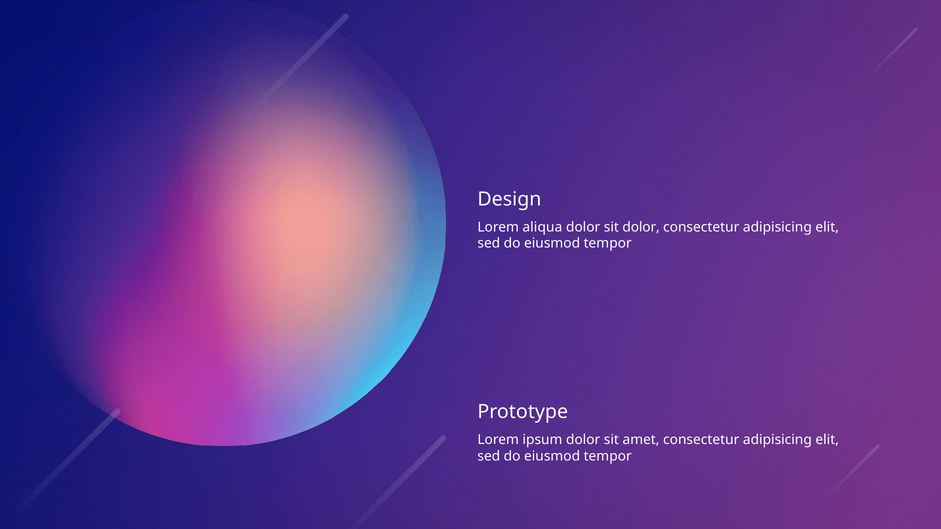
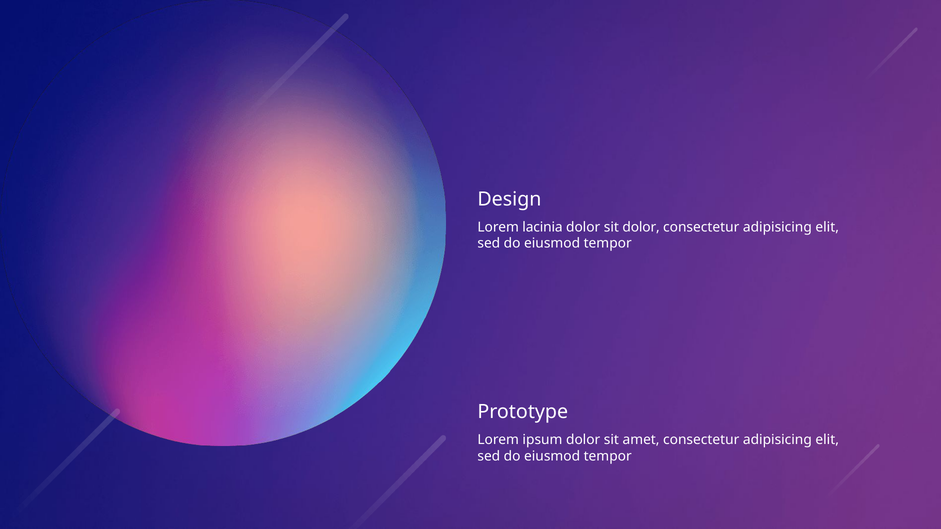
aliqua: aliqua -> lacinia
